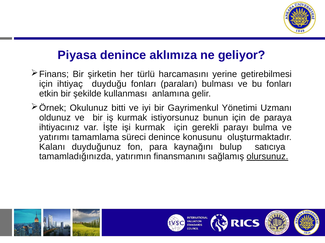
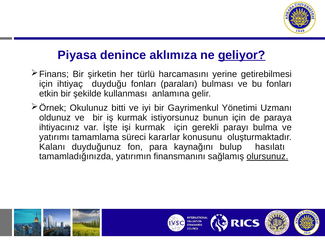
geliyor underline: none -> present
süreci denince: denince -> kararlar
satıcıya: satıcıya -> hasılatı
